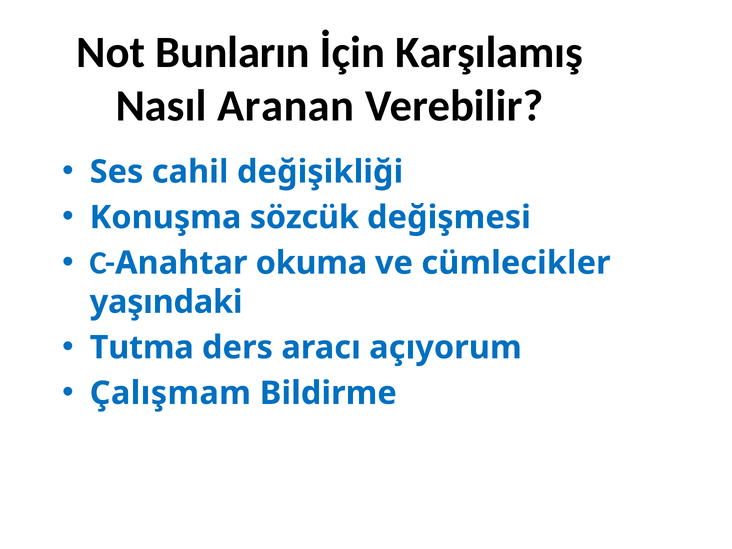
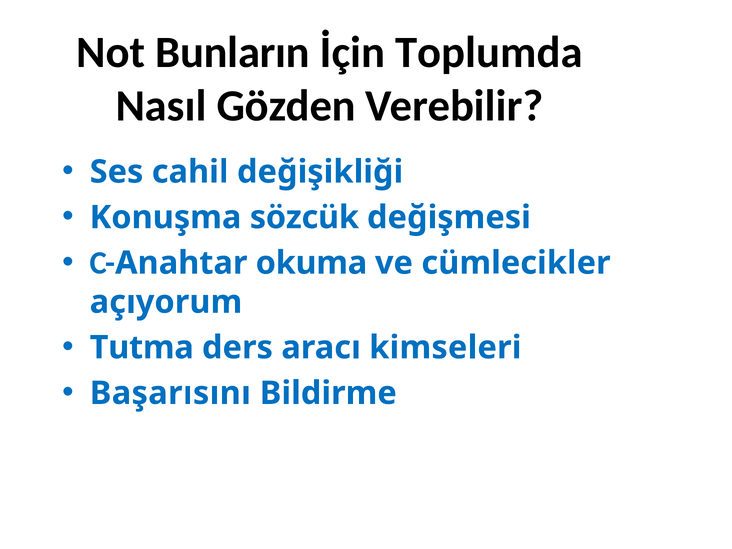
Karşılamış: Karşılamış -> Toplumda
Aranan: Aranan -> Gözden
yaşındaki: yaşındaki -> açıyorum
açıyorum: açıyorum -> kimseleri
Çalışmam: Çalışmam -> Başarısını
